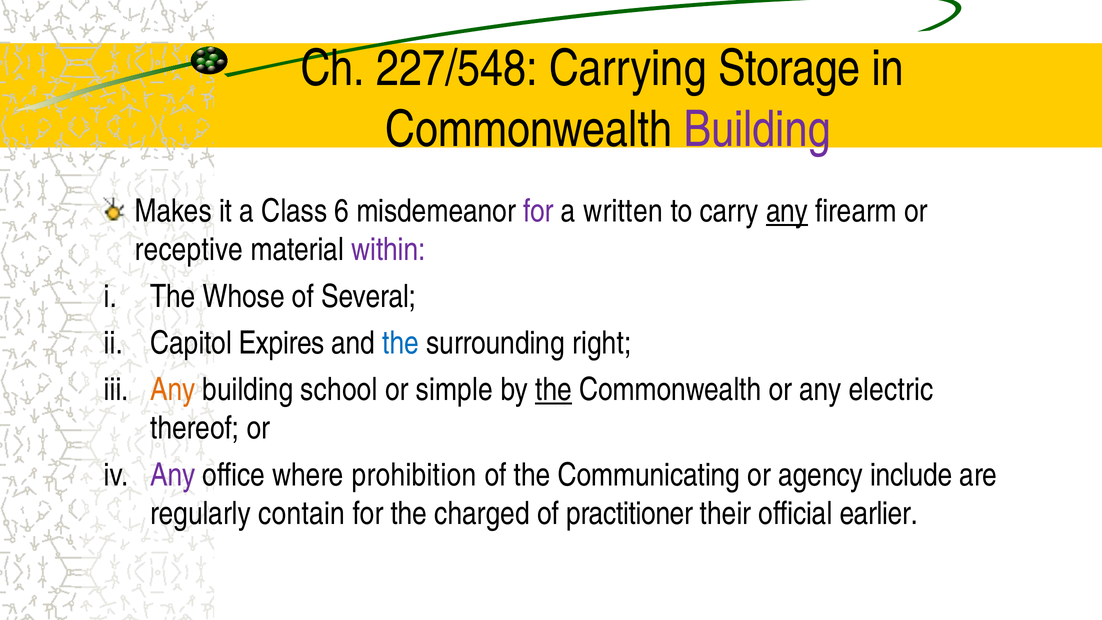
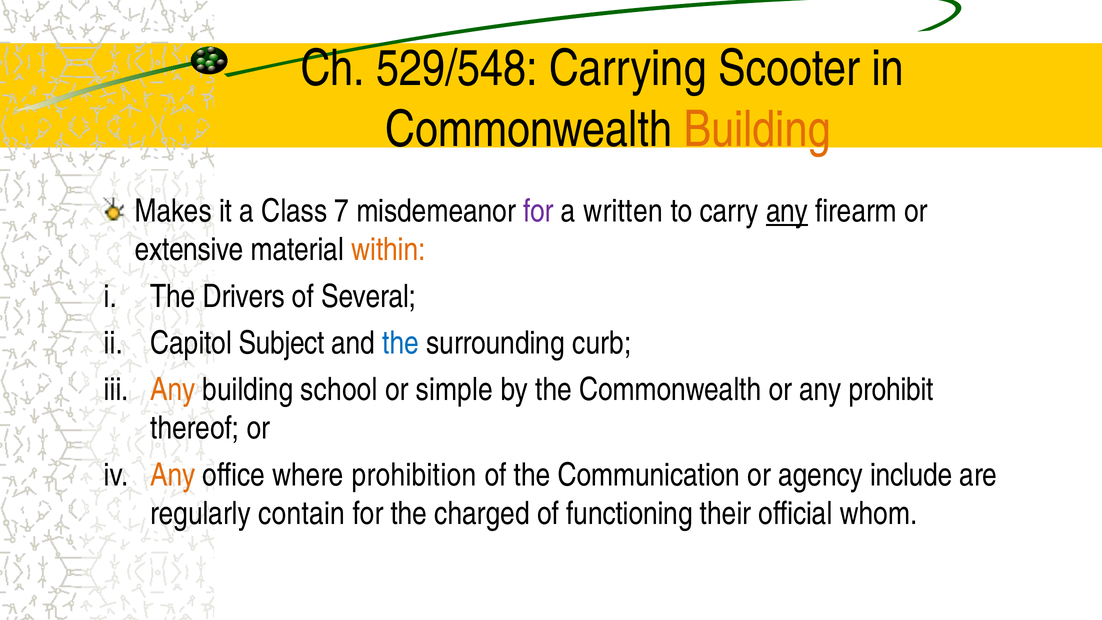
227/548: 227/548 -> 529/548
Storage: Storage -> Scooter
Building at (757, 129) colour: purple -> orange
6: 6 -> 7
receptive: receptive -> extensive
within colour: purple -> orange
Whose: Whose -> Drivers
Expires: Expires -> Subject
right: right -> curb
the at (554, 390) underline: present -> none
electric: electric -> prohibit
Any at (173, 475) colour: purple -> orange
Communicating: Communicating -> Communication
practitioner: practitioner -> functioning
earlier: earlier -> whom
